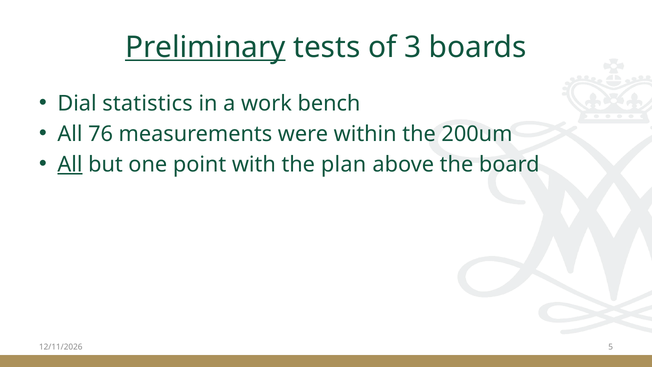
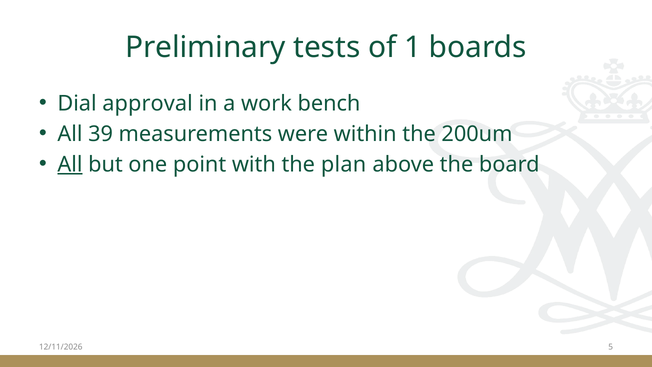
Preliminary underline: present -> none
3: 3 -> 1
statistics: statistics -> approval
76: 76 -> 39
